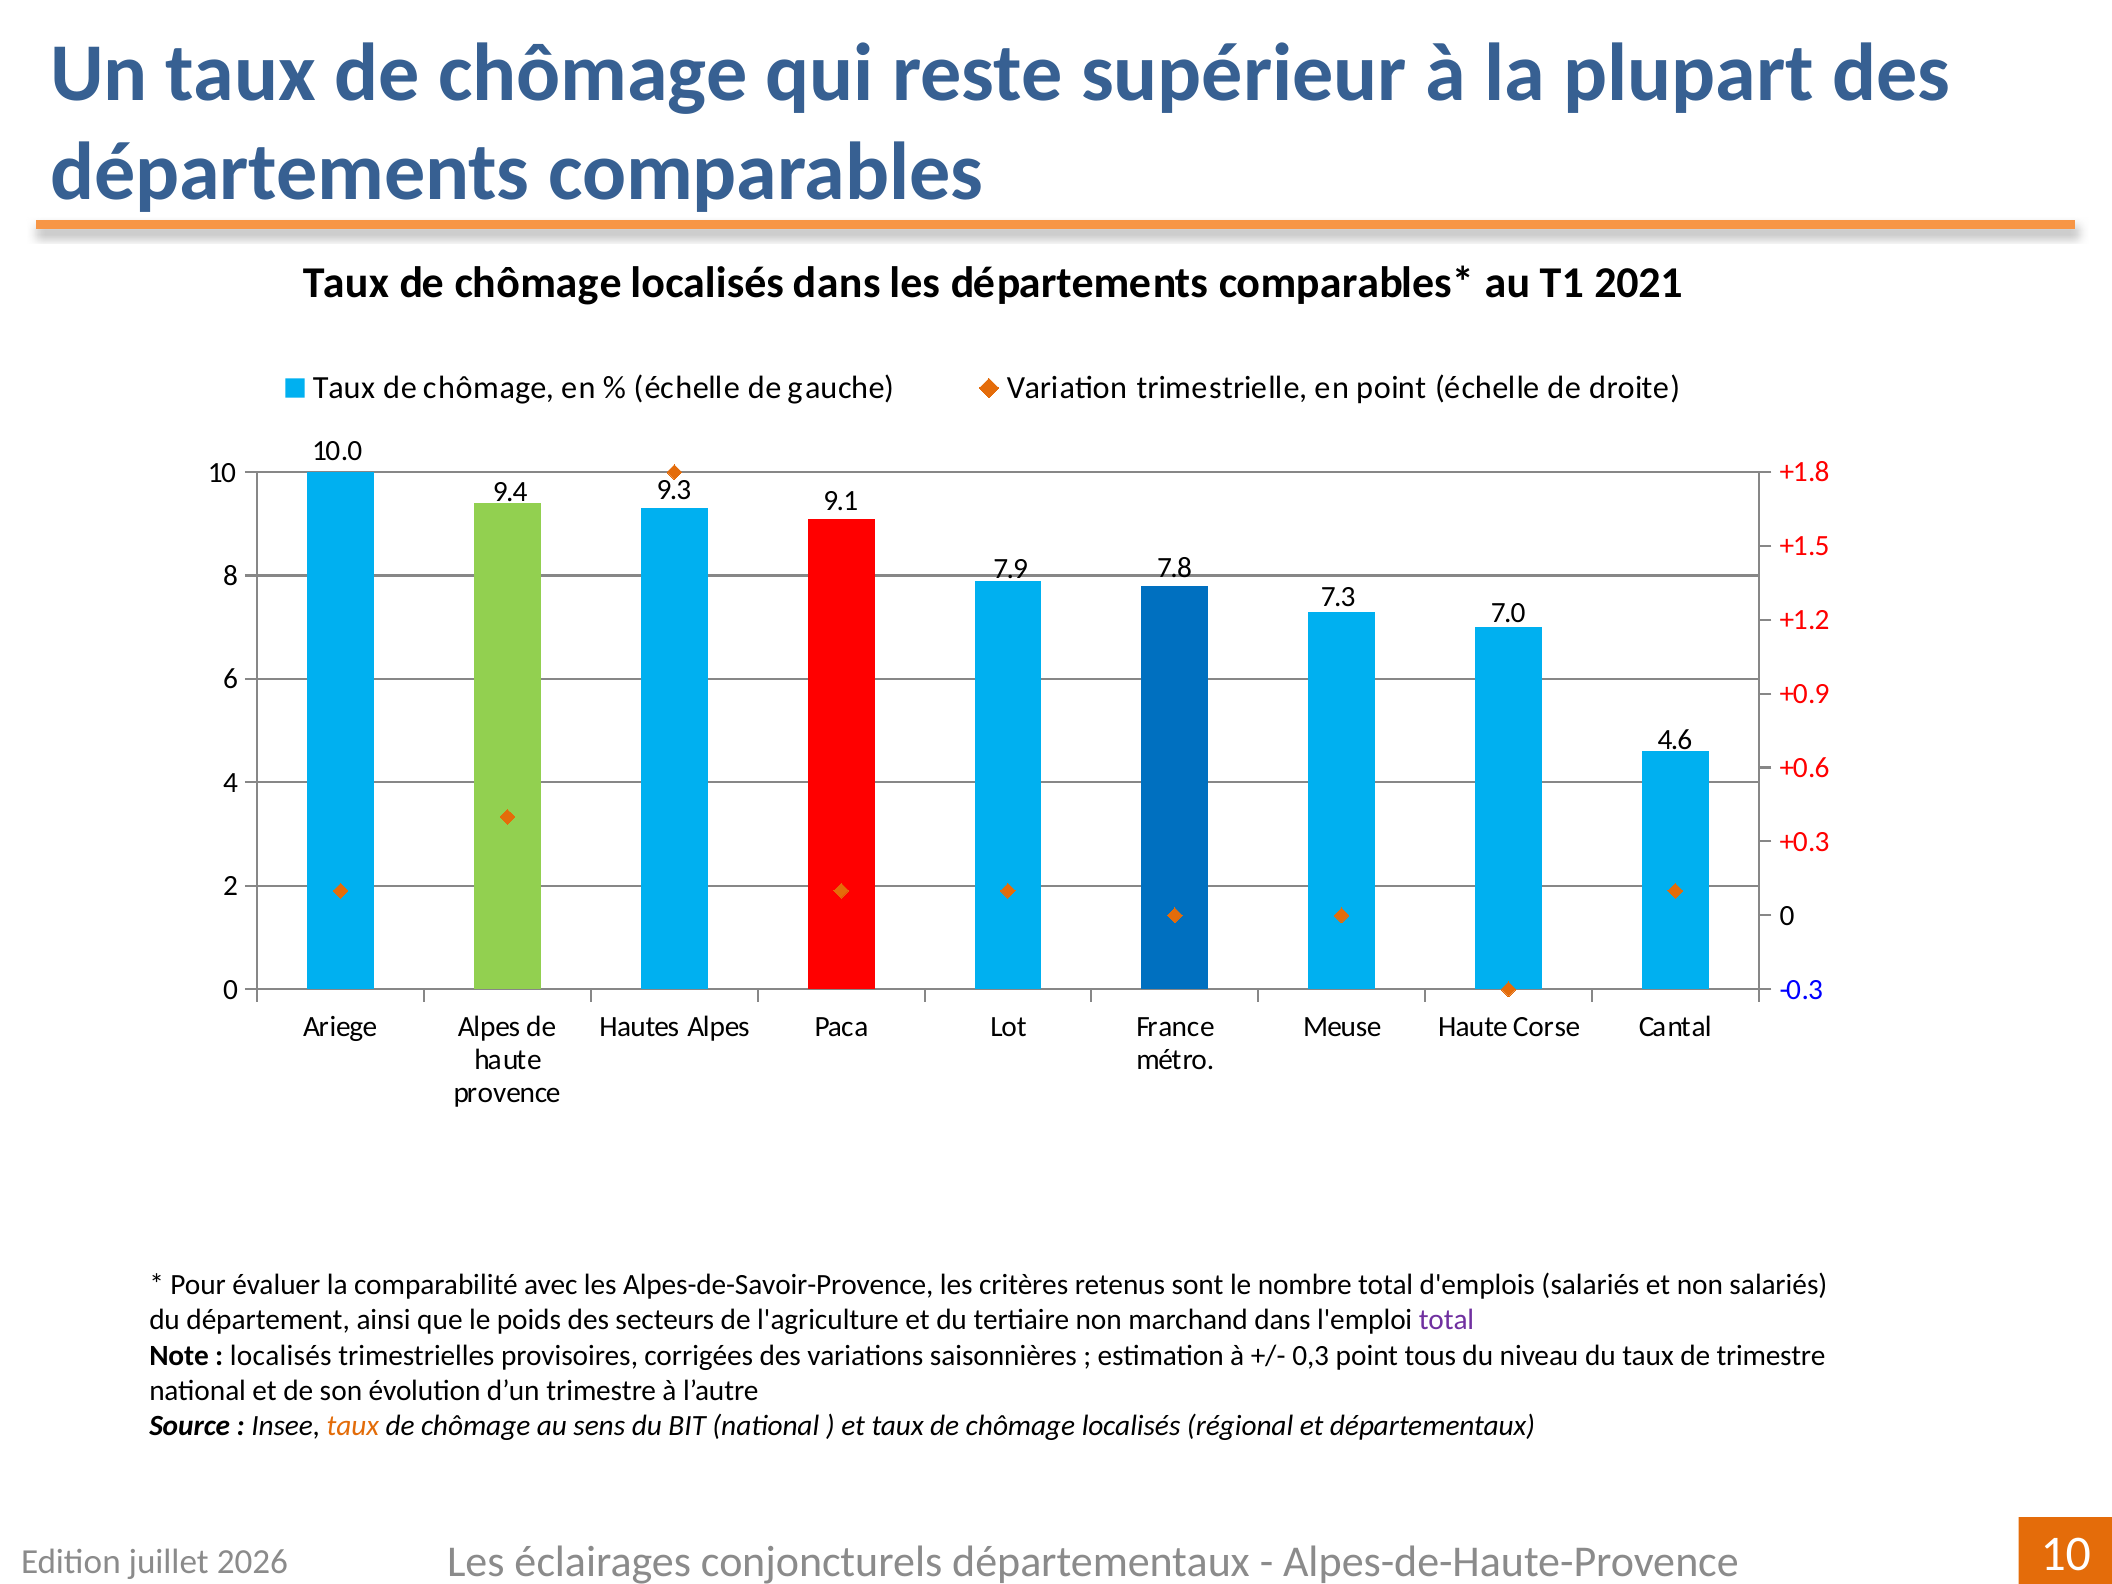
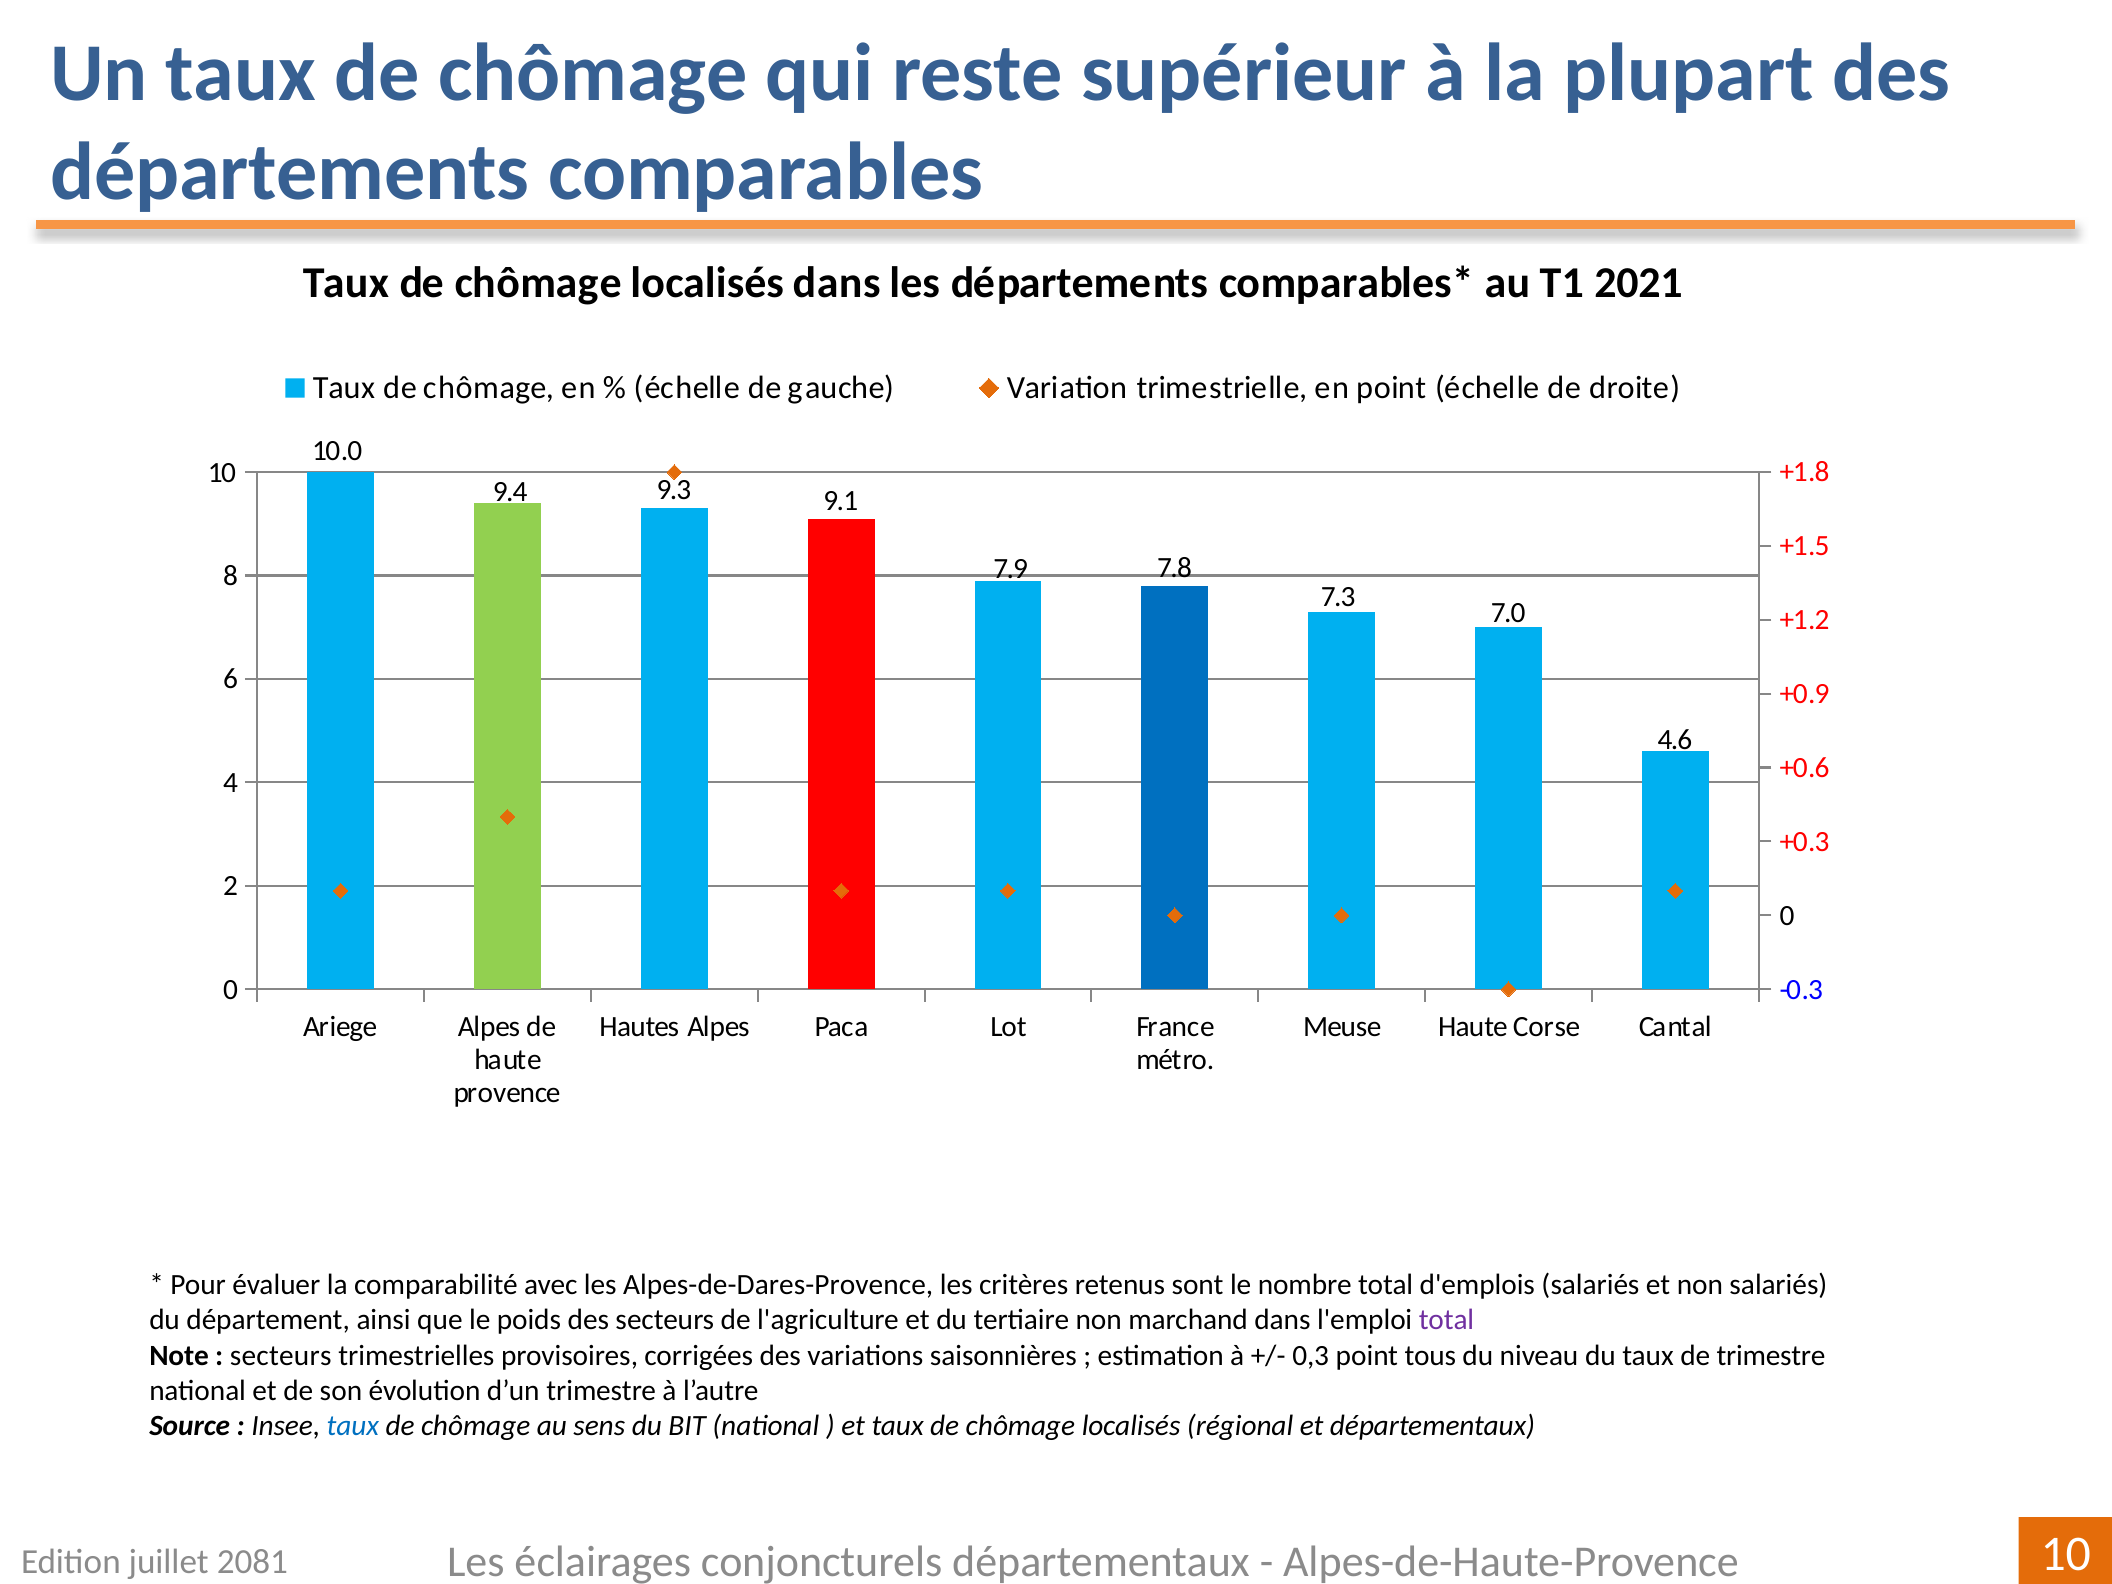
Alpes-de-Savoir-Provence: Alpes-de-Savoir-Provence -> Alpes-de-Dares-Provence
localisés at (281, 1356): localisés -> secteurs
taux at (353, 1426) colour: orange -> blue
2026: 2026 -> 2081
